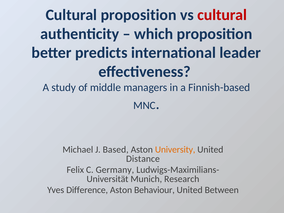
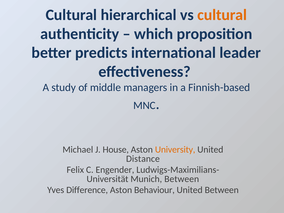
Cultural proposition: proposition -> hierarchical
cultural at (222, 15) colour: red -> orange
Based: Based -> House
Germany: Germany -> Engender
Munich Research: Research -> Between
